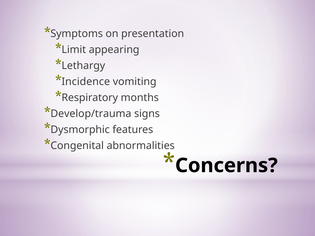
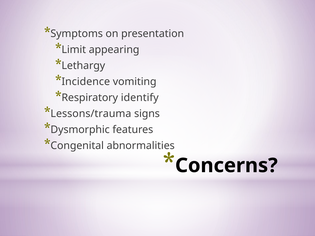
months: months -> identify
Develop/trauma: Develop/trauma -> Lessons/trauma
